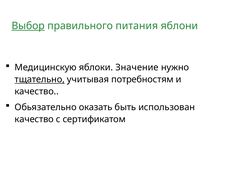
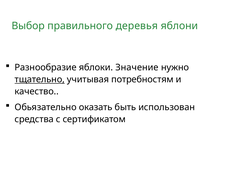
Выбор underline: present -> none
питания: питания -> деревья
Медицинскую: Медицинскую -> Разнообразие
качество at (34, 119): качество -> средства
